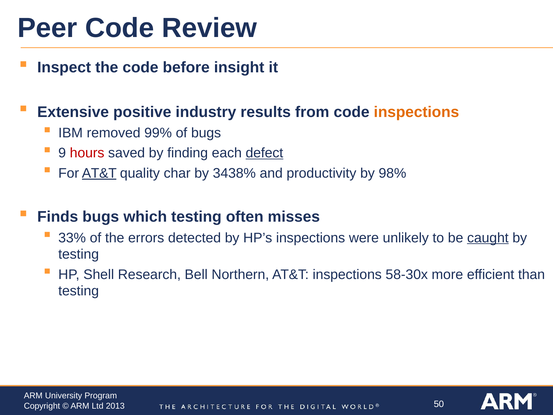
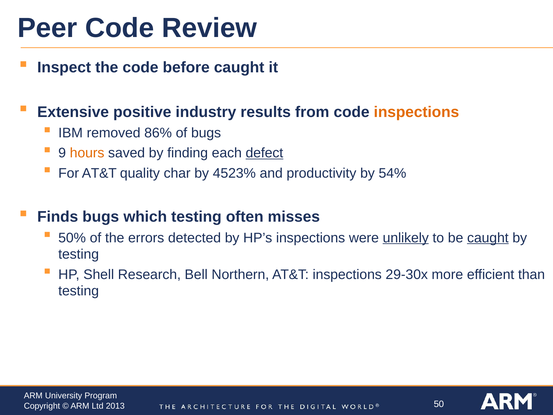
before insight: insight -> caught
99%: 99% -> 86%
hours colour: red -> orange
AT&T at (99, 173) underline: present -> none
3438%: 3438% -> 4523%
98%: 98% -> 54%
33%: 33% -> 50%
unlikely underline: none -> present
58-30x: 58-30x -> 29-30x
